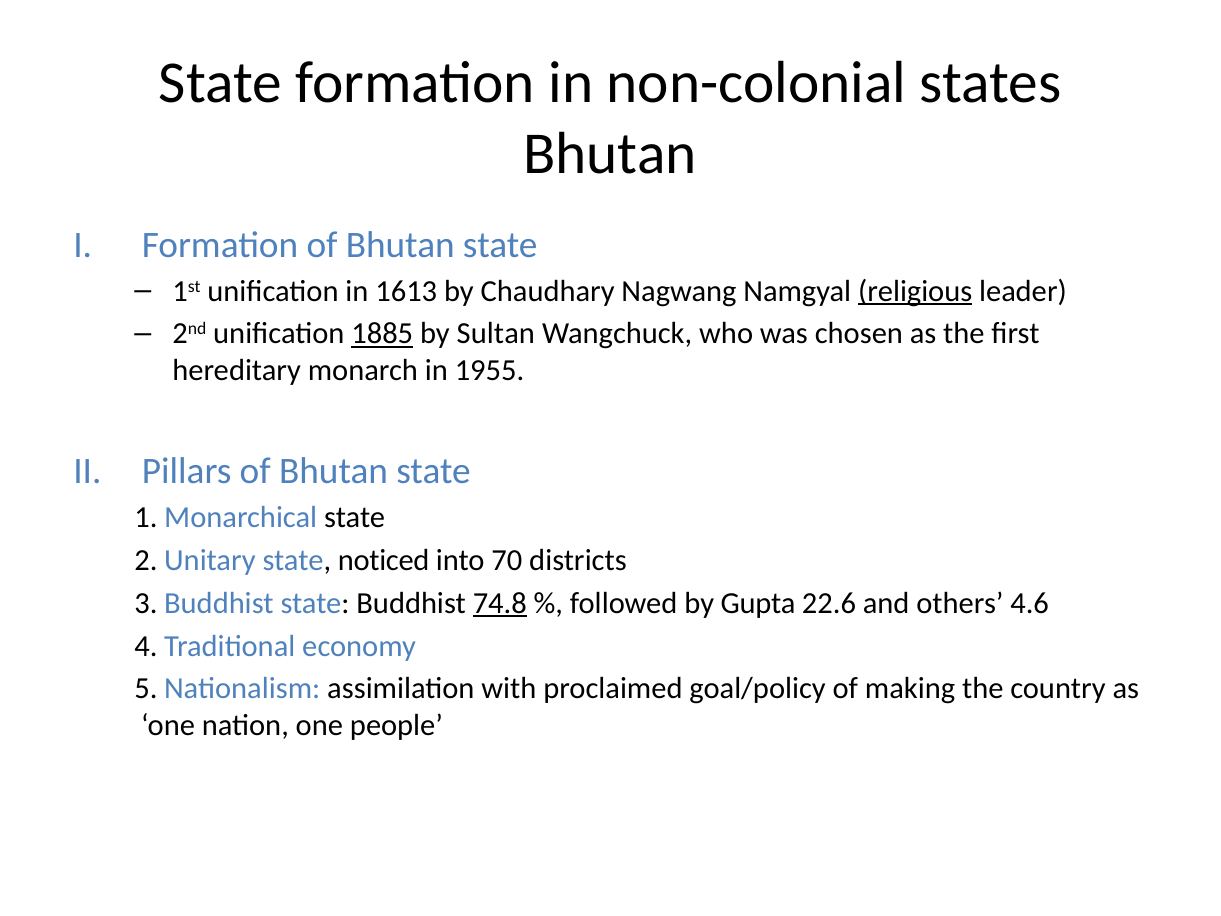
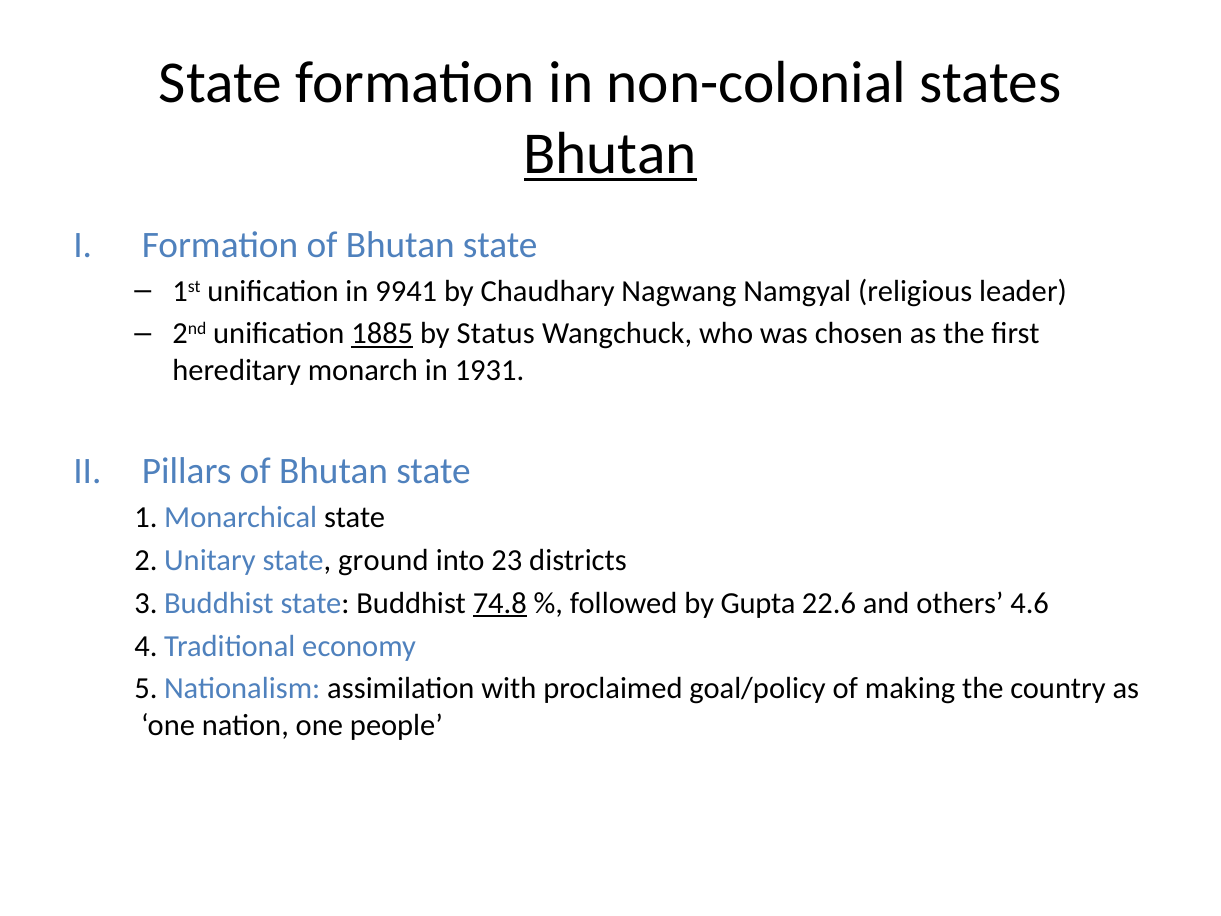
Bhutan at (610, 154) underline: none -> present
1613: 1613 -> 9941
religious underline: present -> none
Sultan: Sultan -> Status
1955: 1955 -> 1931
noticed: noticed -> ground
70: 70 -> 23
